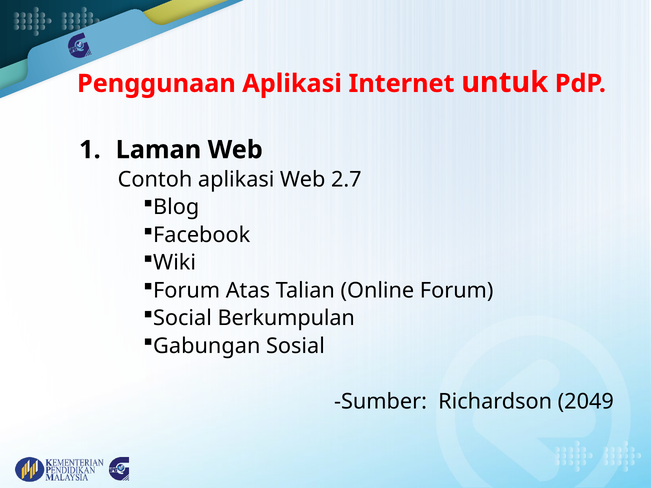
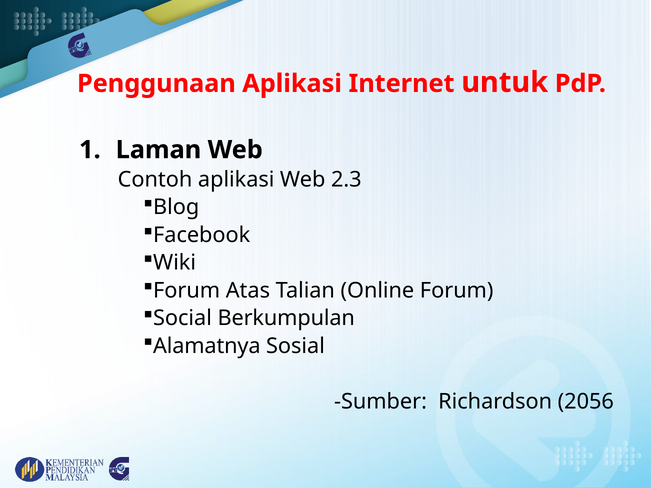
2.7: 2.7 -> 2.3
Gabungan: Gabungan -> Alamatnya
2049: 2049 -> 2056
